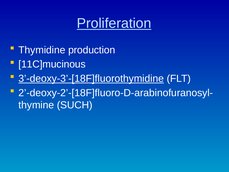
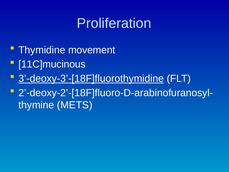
Proliferation underline: present -> none
production: production -> movement
SUCH: SUCH -> METS
